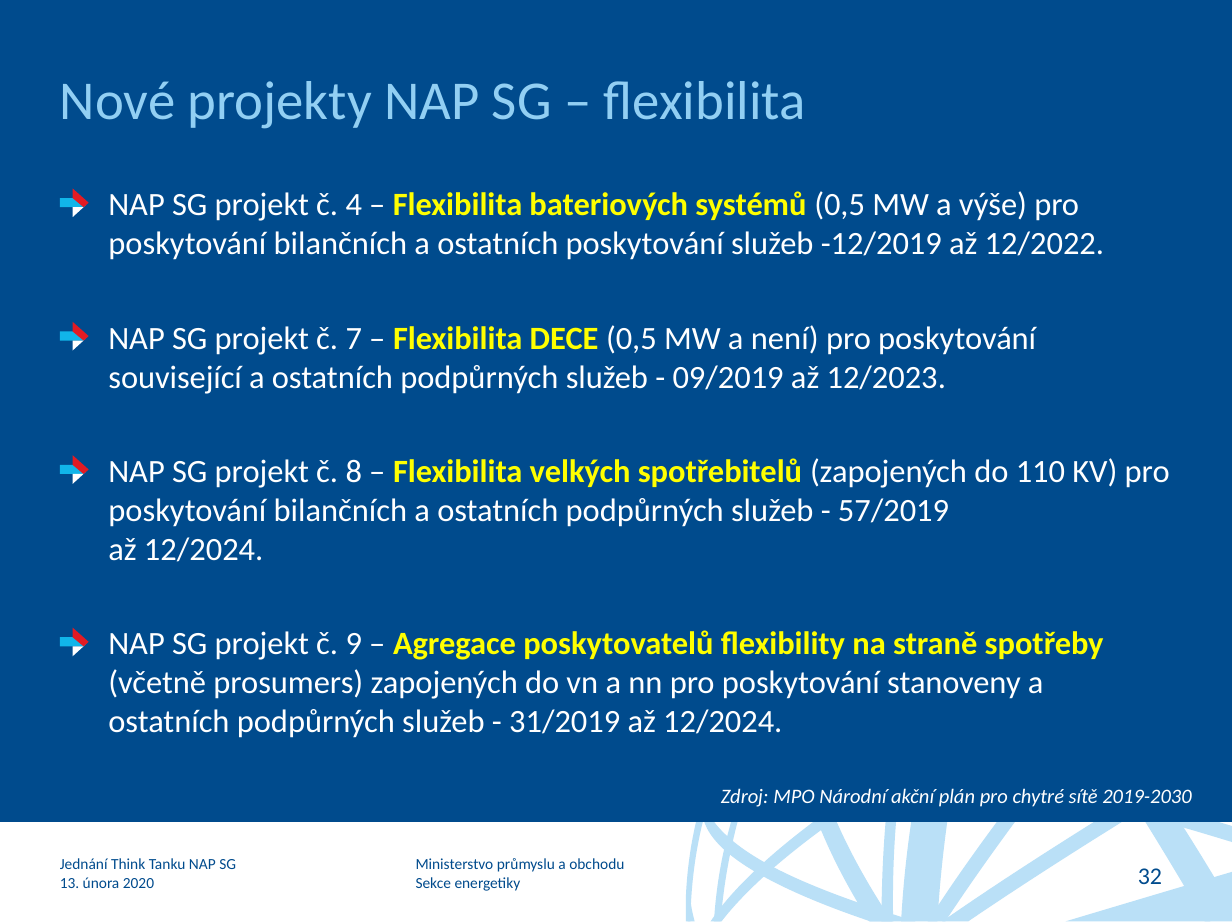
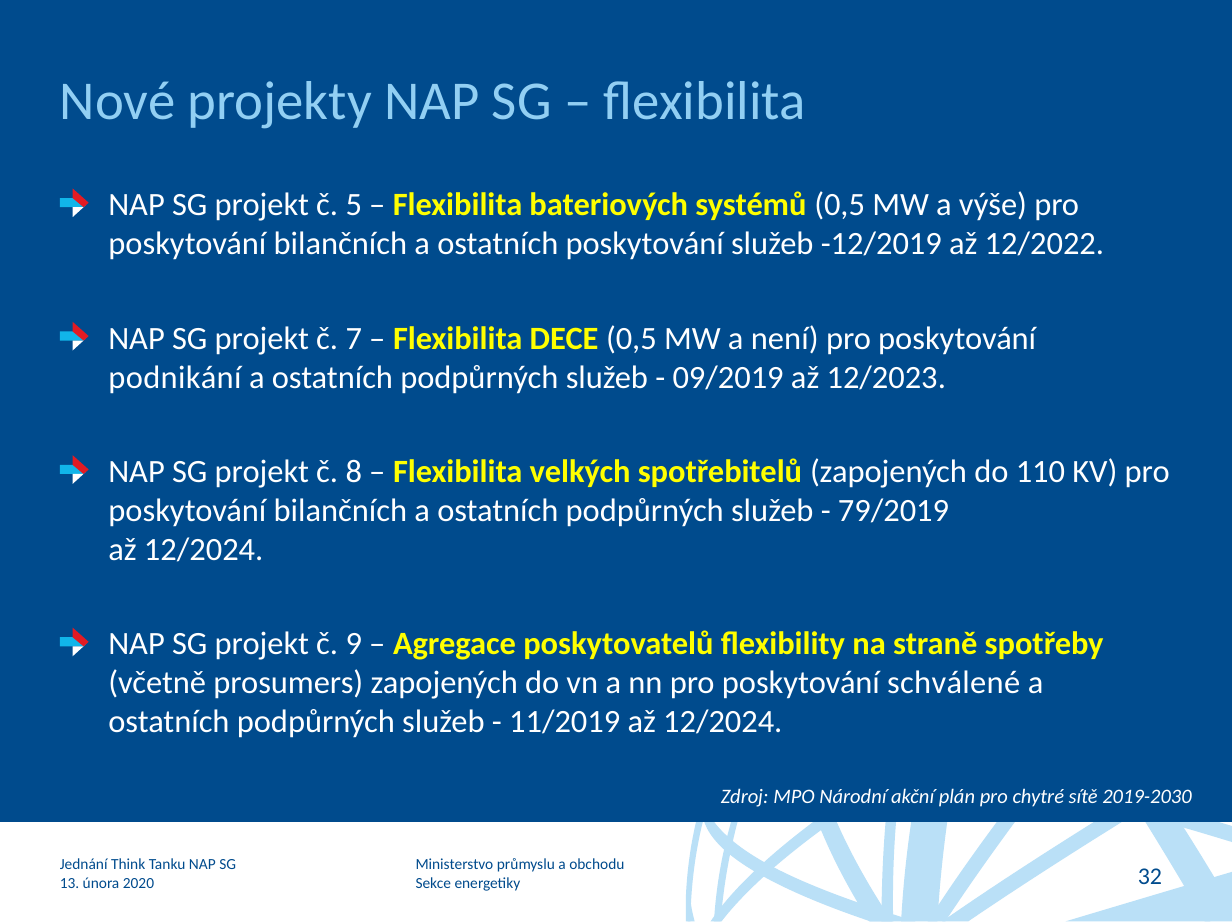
4: 4 -> 5
související: související -> podnikání
57/2019: 57/2019 -> 79/2019
stanoveny: stanoveny -> schválené
31/2019: 31/2019 -> 11/2019
